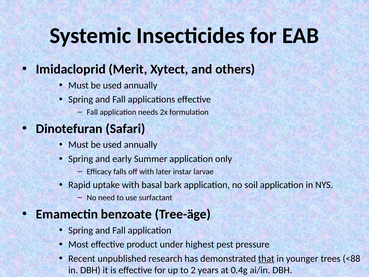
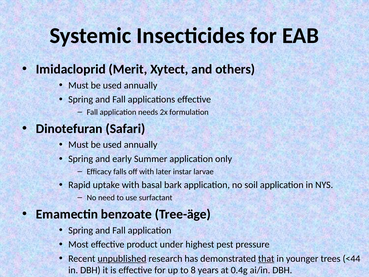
unpublished underline: none -> present
<88: <88 -> <44
2: 2 -> 8
